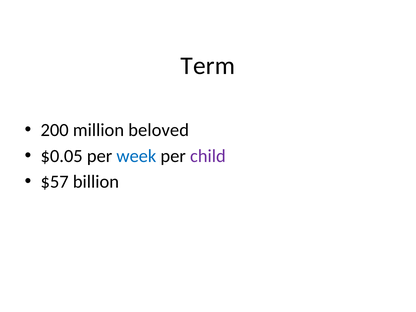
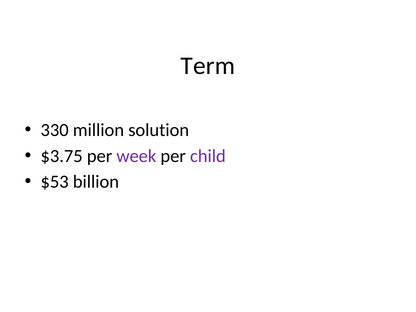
200: 200 -> 330
beloved: beloved -> solution
$0.05: $0.05 -> $3.75
week colour: blue -> purple
$57: $57 -> $53
